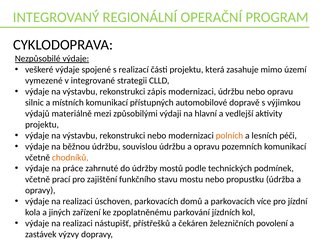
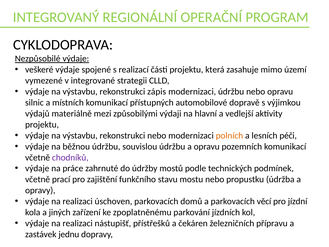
chodníků colour: orange -> purple
více: více -> věcí
povolení: povolení -> přípravu
výzvy: výzvy -> jednu
